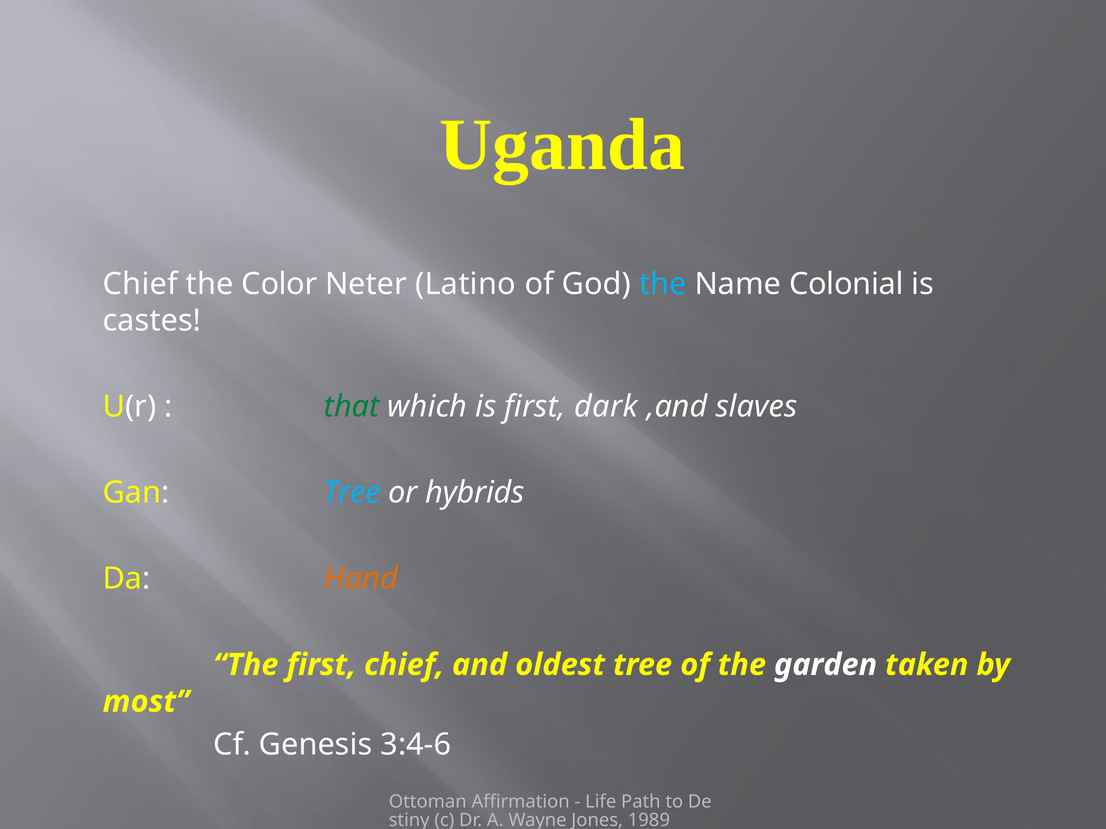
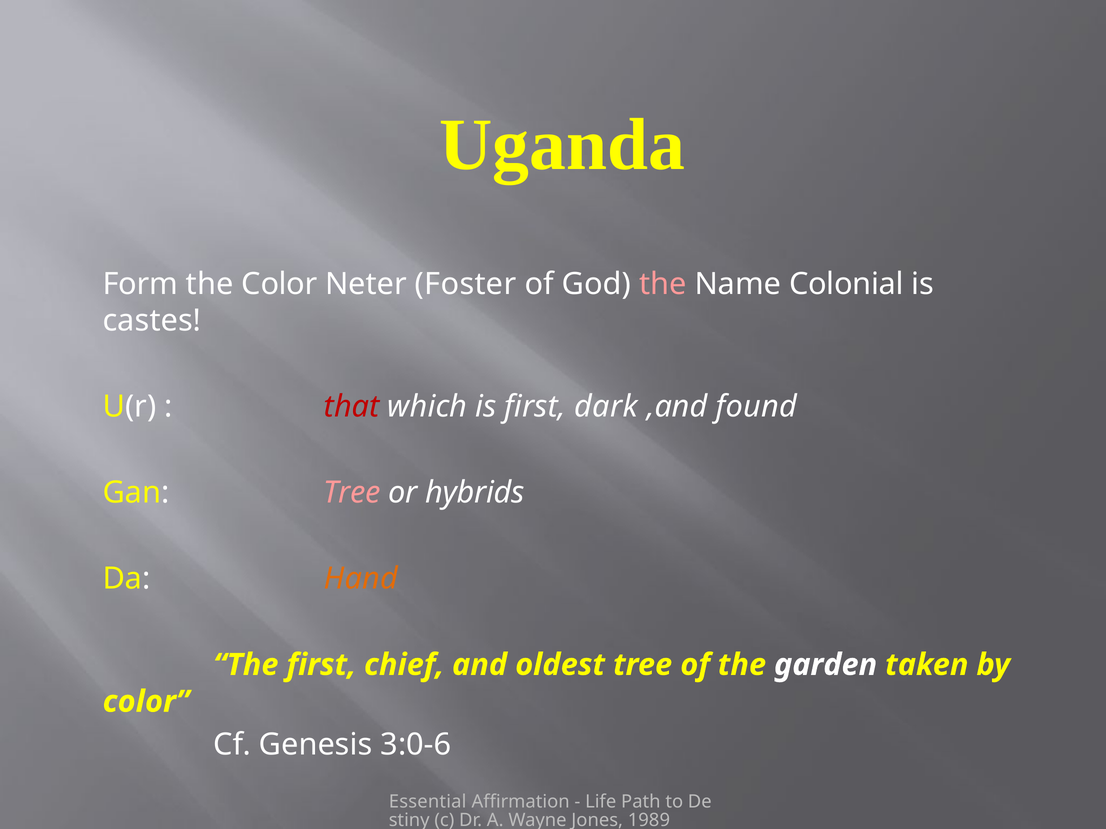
Chief at (140, 284): Chief -> Form
Latino: Latino -> Foster
the at (663, 284) colour: light blue -> pink
that colour: green -> red
slaves: slaves -> found
Tree at (352, 493) colour: light blue -> pink
most at (146, 702): most -> color
3:4-6: 3:4-6 -> 3:0-6
Ottoman: Ottoman -> Essential
